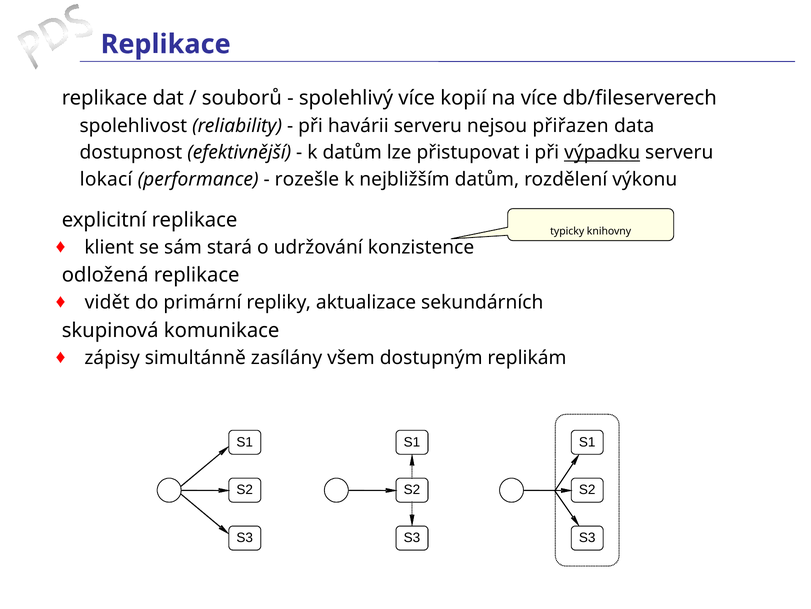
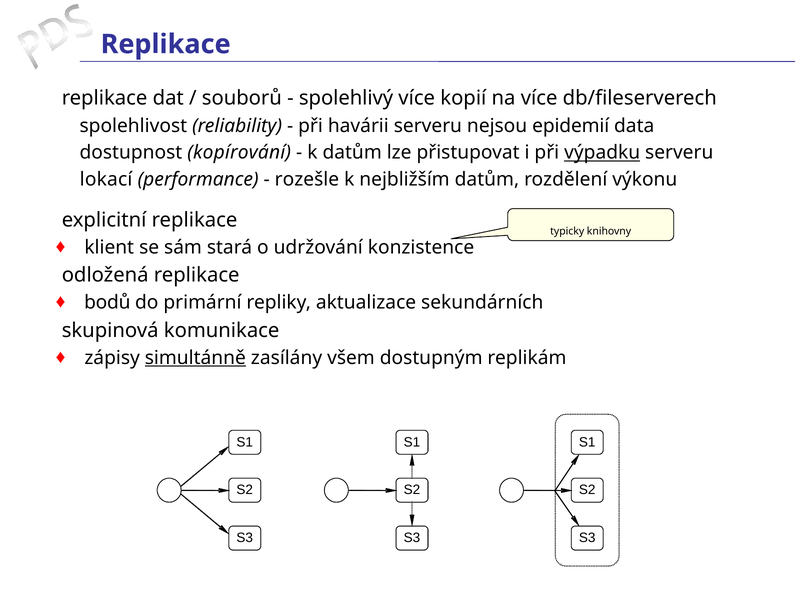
přiřazen: přiřazen -> epidemií
efektivnější: efektivnější -> kopírování
vidět: vidět -> bodů
simultánně underline: none -> present
